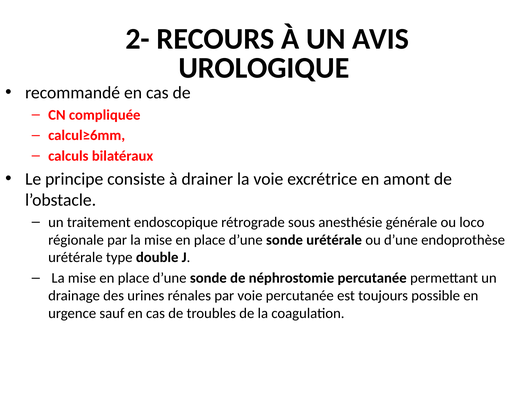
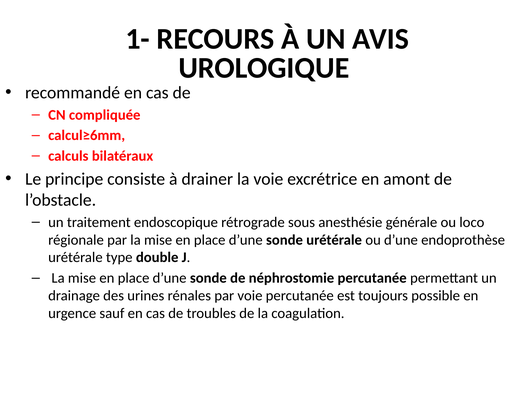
2-: 2- -> 1-
